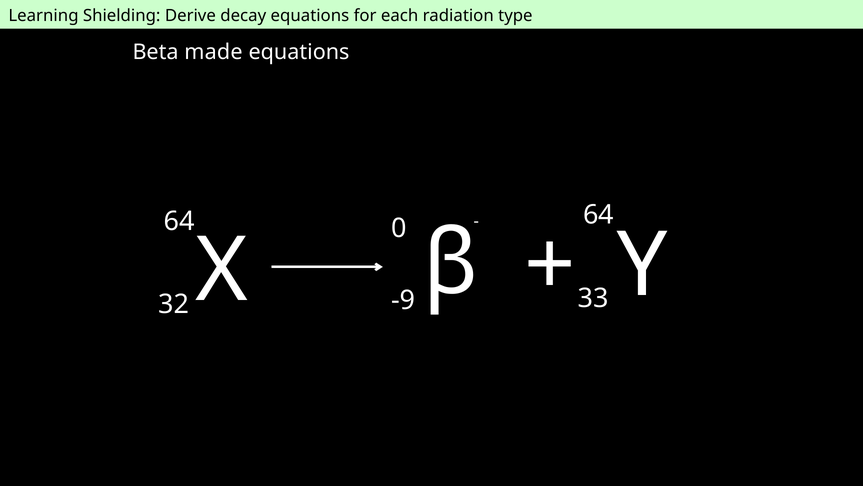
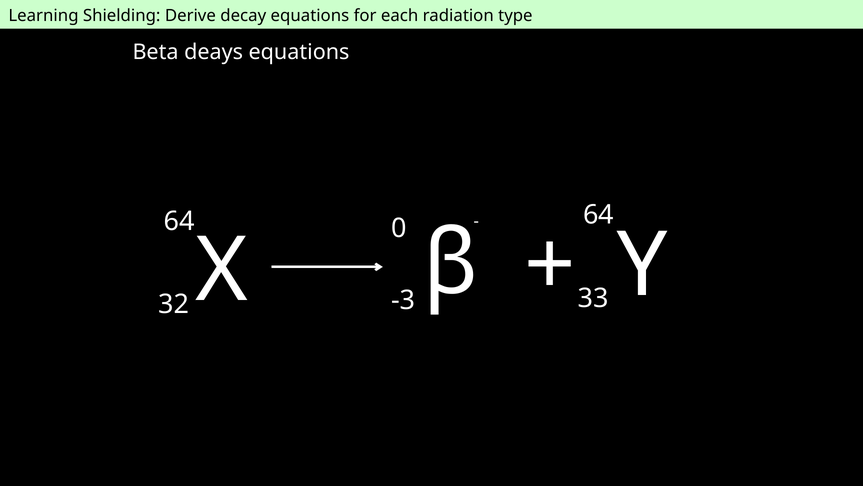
made: made -> deays
-9: -9 -> -3
